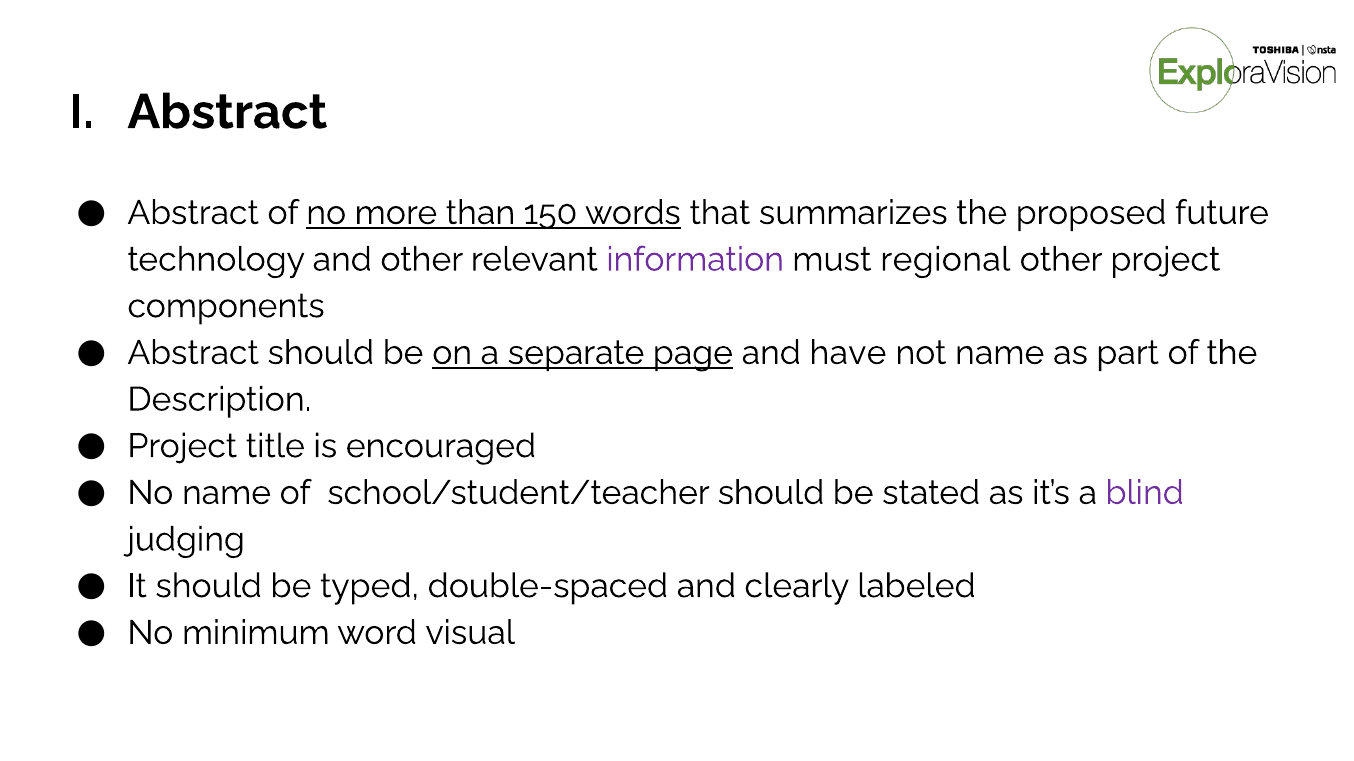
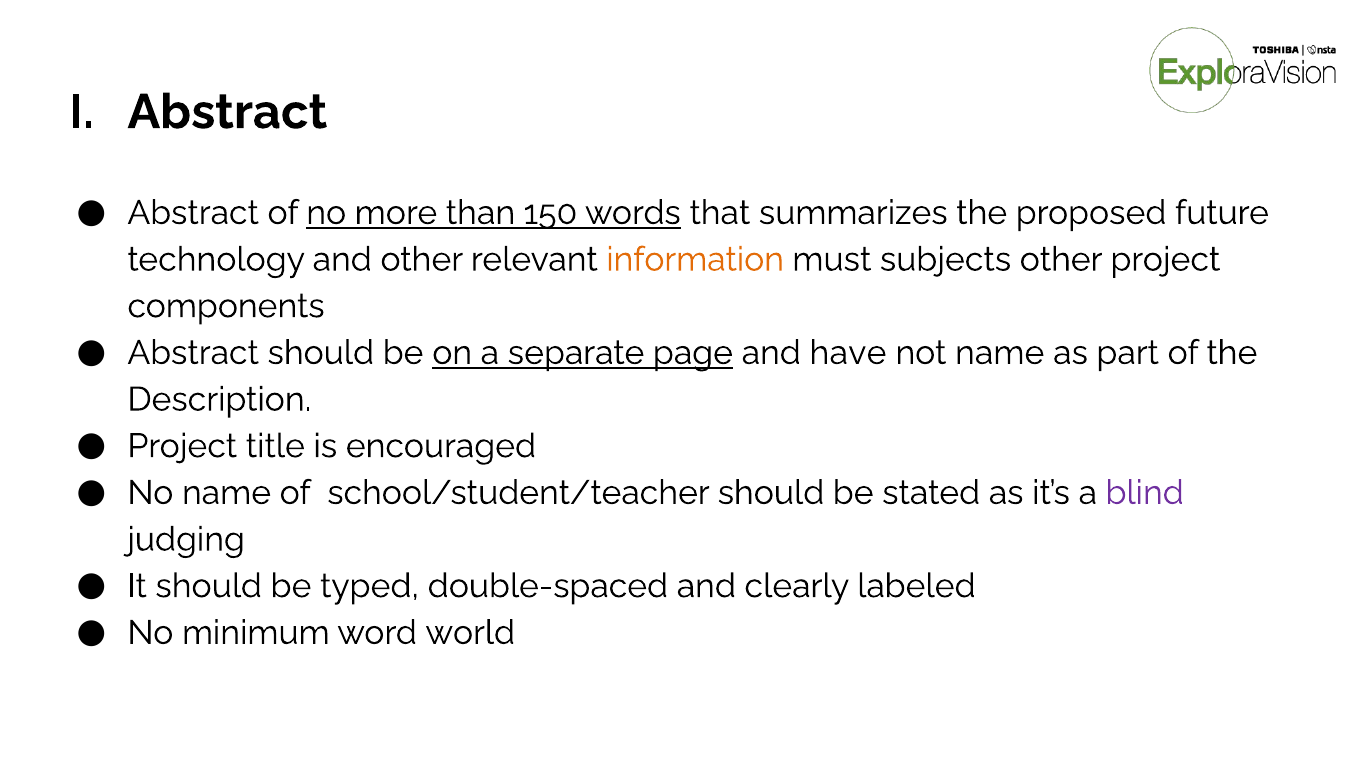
information colour: purple -> orange
regional: regional -> subjects
visual: visual -> world
